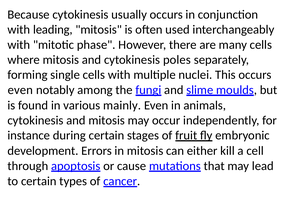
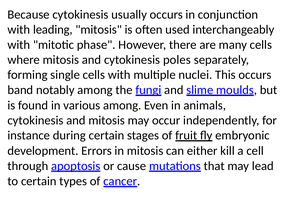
even at (20, 90): even -> band
various mainly: mainly -> among
